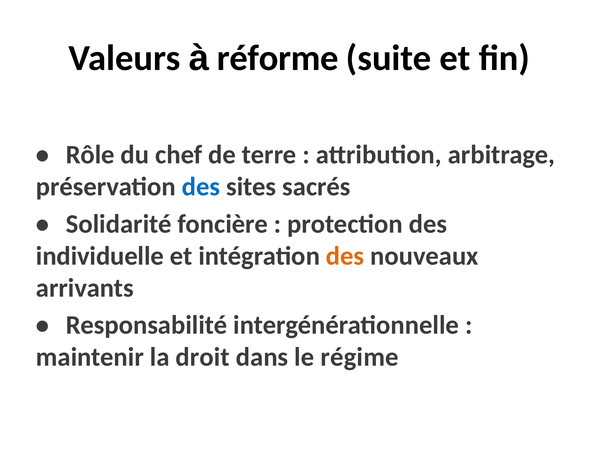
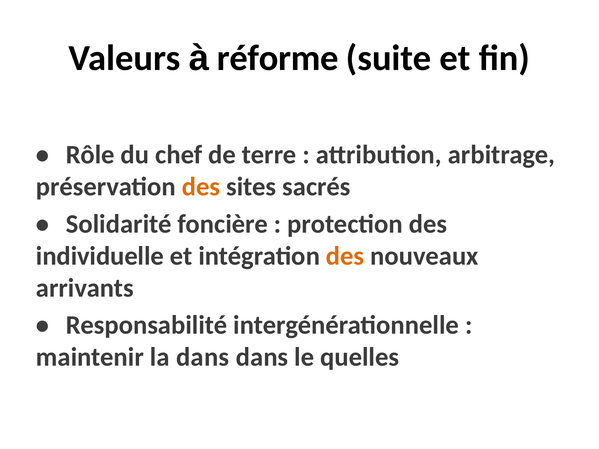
des at (201, 187) colour: blue -> orange
la droit: droit -> dans
régime: régime -> quelles
